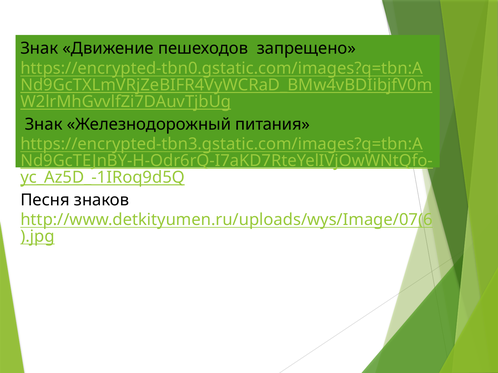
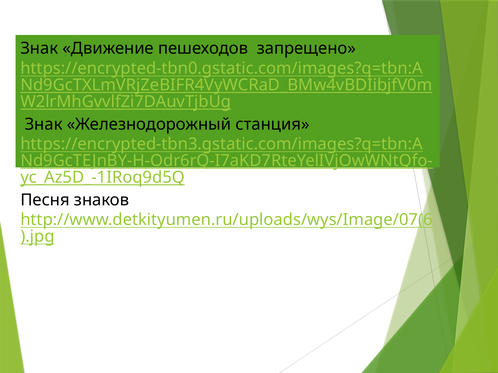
питания: питания -> станция
